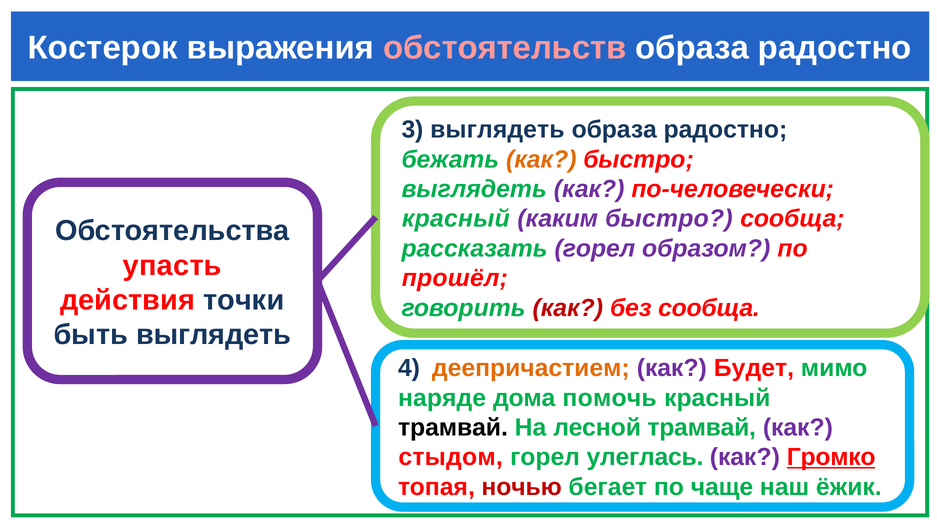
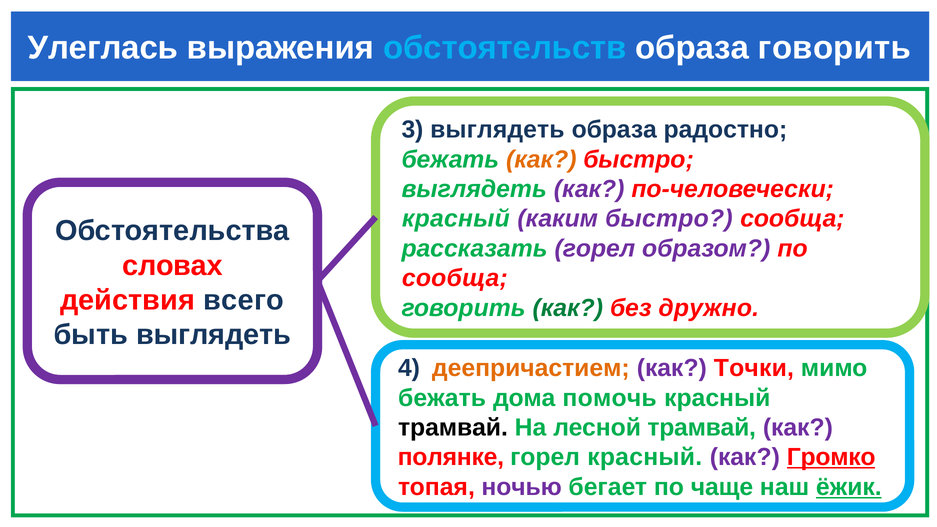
Костерок: Костерок -> Улеглась
обстоятельств colour: pink -> light blue
радостно at (835, 48): радостно -> говорить
упасть: упасть -> словах
прошёл at (455, 278): прошёл -> сообща
точки: точки -> всего
как at (568, 308) colour: red -> green
без сообща: сообща -> дружно
Будет: Будет -> Точки
наряде at (442, 398): наряде -> бежать
стыдом: стыдом -> полянке
горел улеглась: улеглась -> красный
ночью colour: red -> purple
ёжик underline: none -> present
